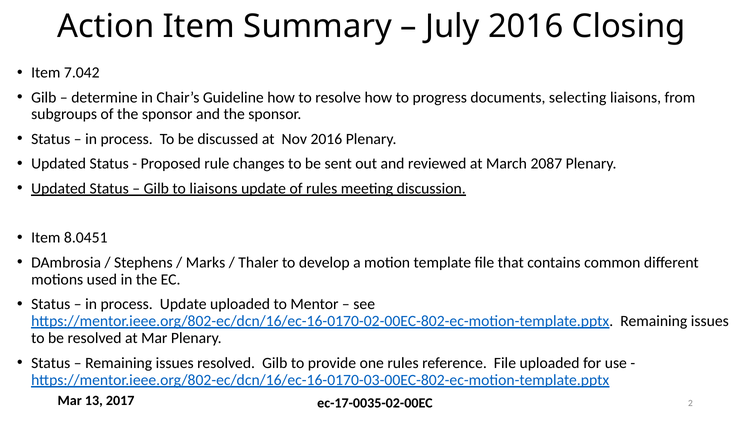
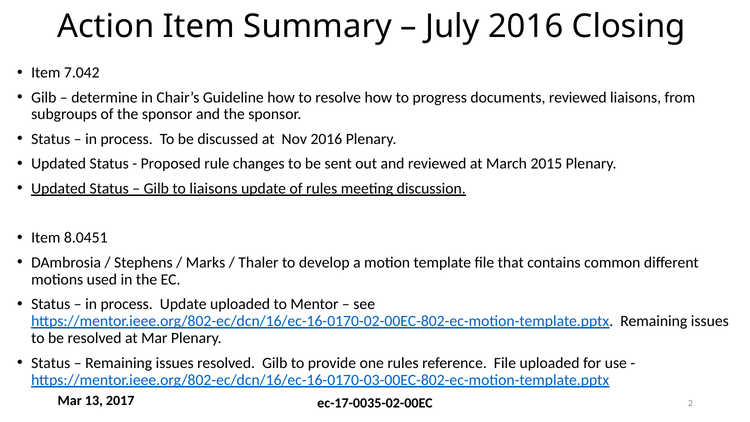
documents selecting: selecting -> reviewed
2087: 2087 -> 2015
